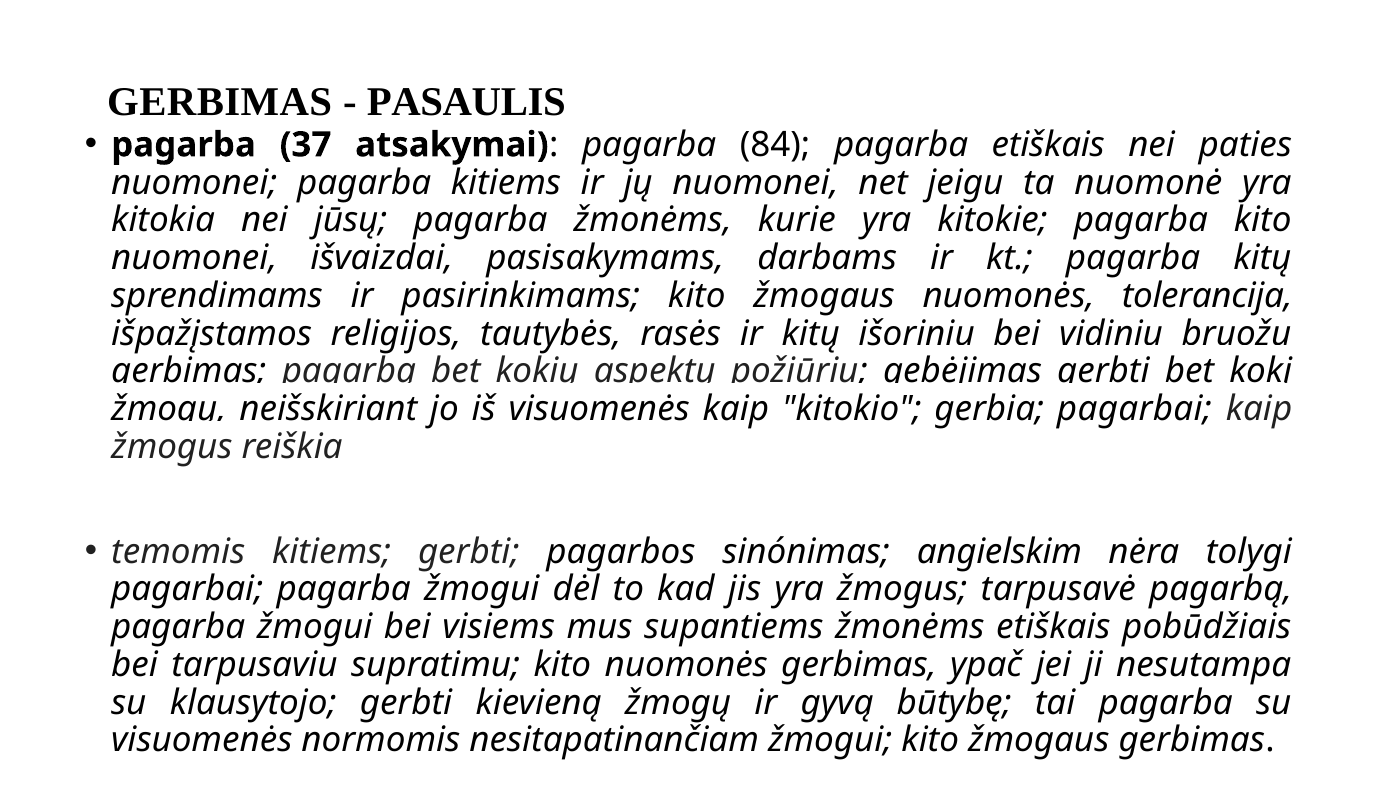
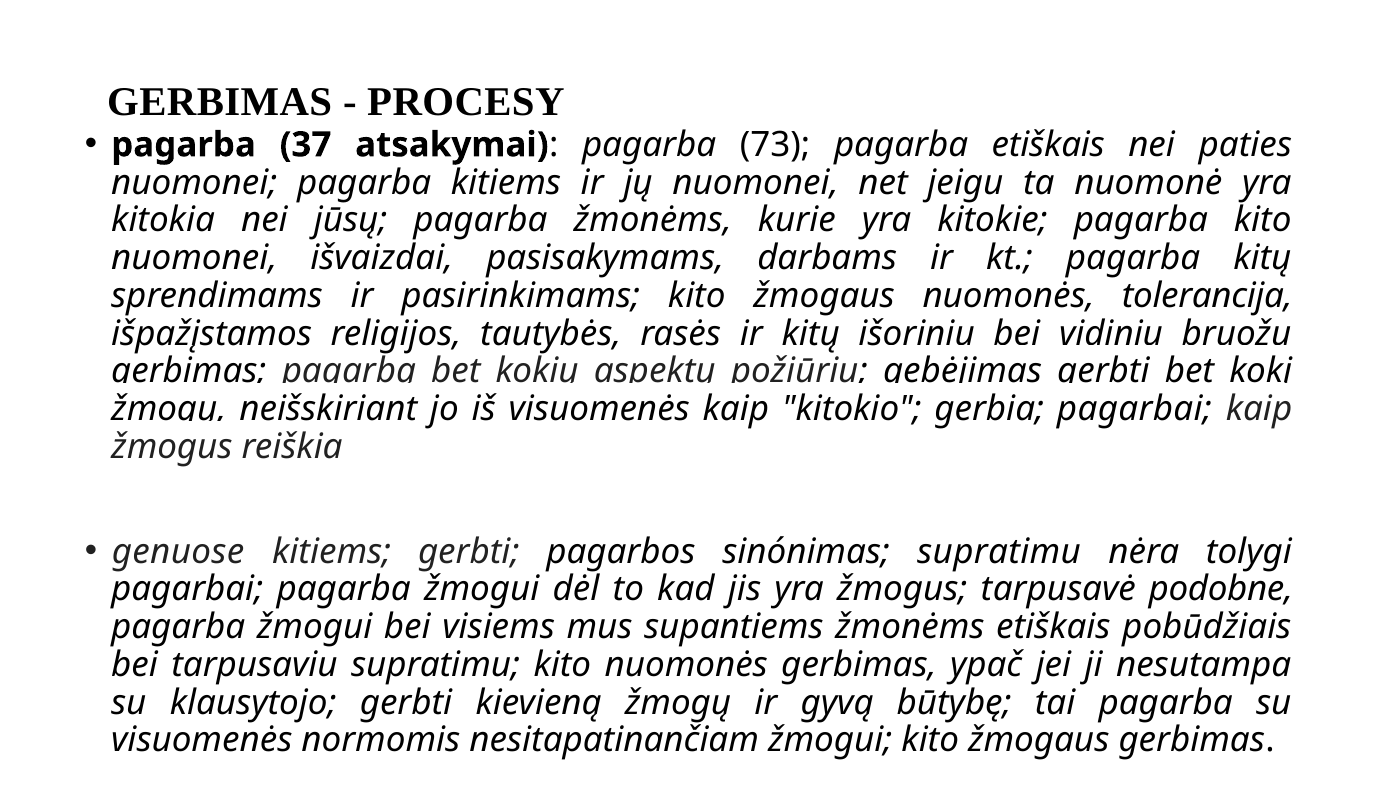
PASAULIS: PASAULIS -> PROCESY
84: 84 -> 73
temomis: temomis -> genuose
sinónimas angielskim: angielskim -> supratimu
tarpusavė pagarbą: pagarbą -> podobne
